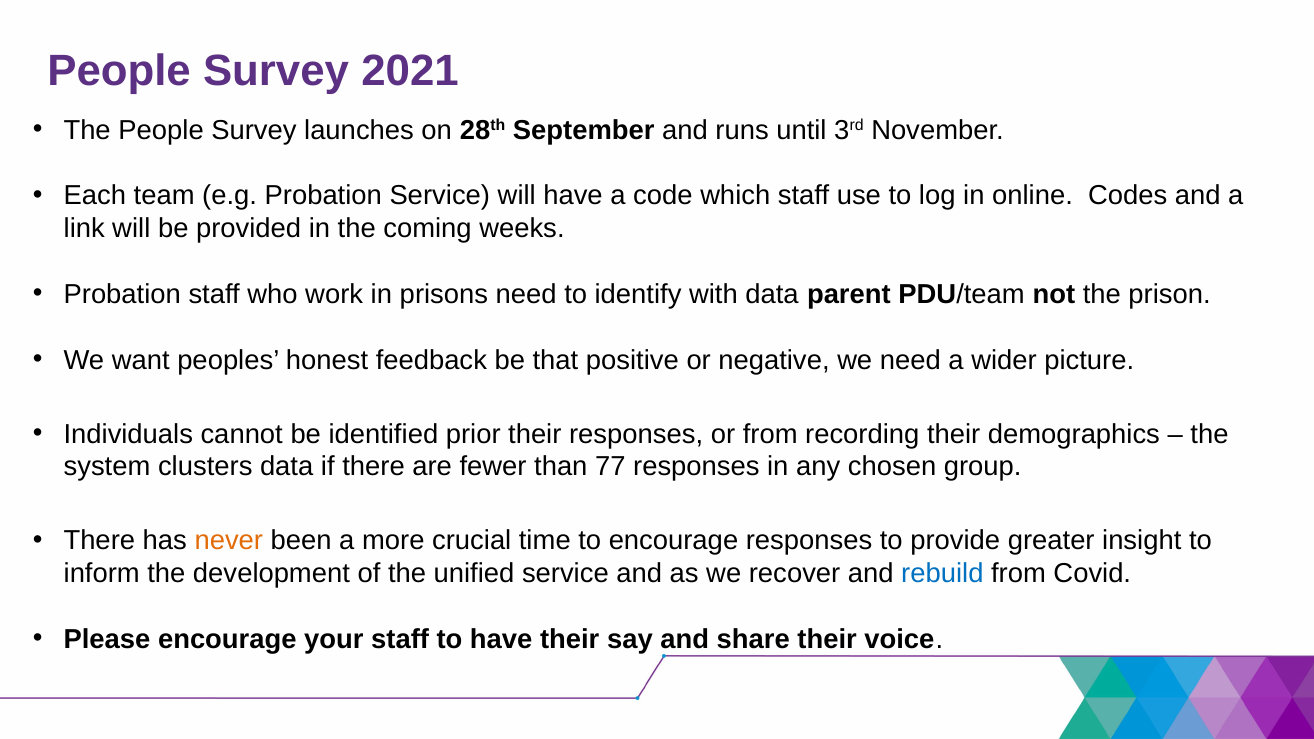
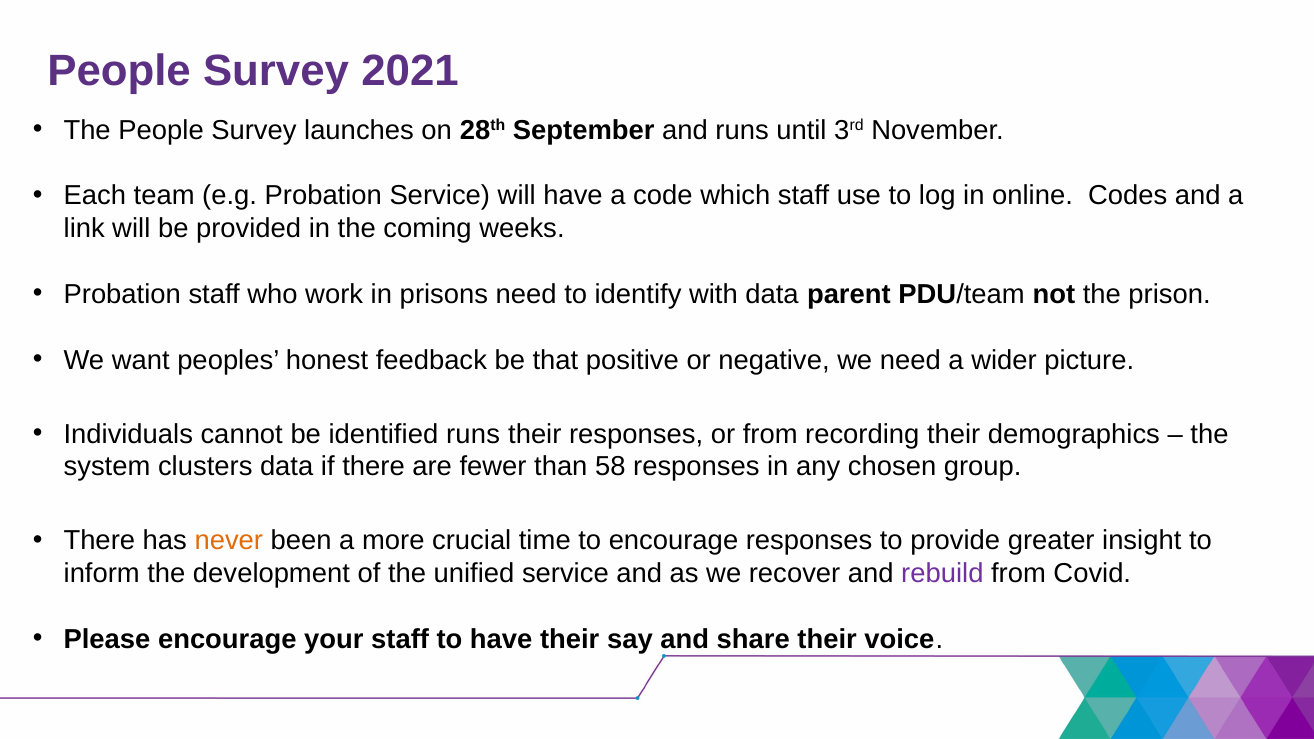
identified prior: prior -> runs
77: 77 -> 58
rebuild colour: blue -> purple
